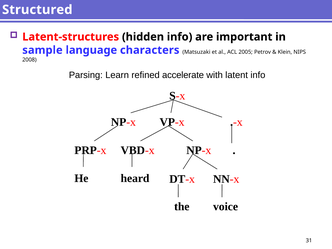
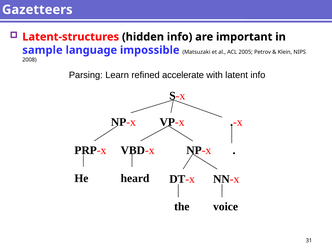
Structured: Structured -> Gazetteers
characters: characters -> impossible
